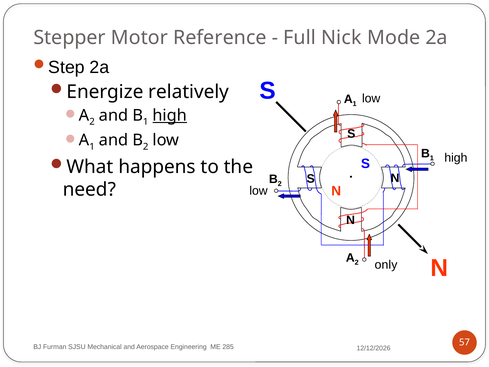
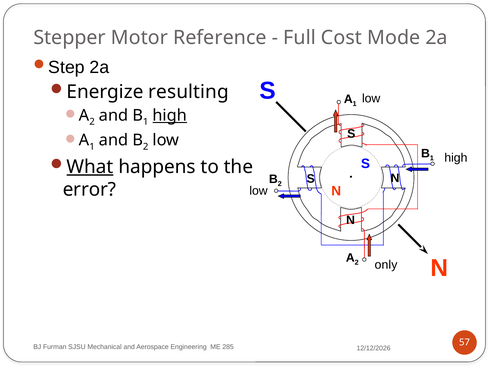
Nick: Nick -> Cost
relatively: relatively -> resulting
What underline: none -> present
need: need -> error
